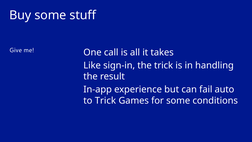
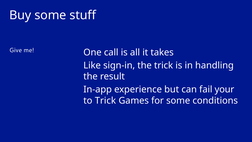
auto: auto -> your
